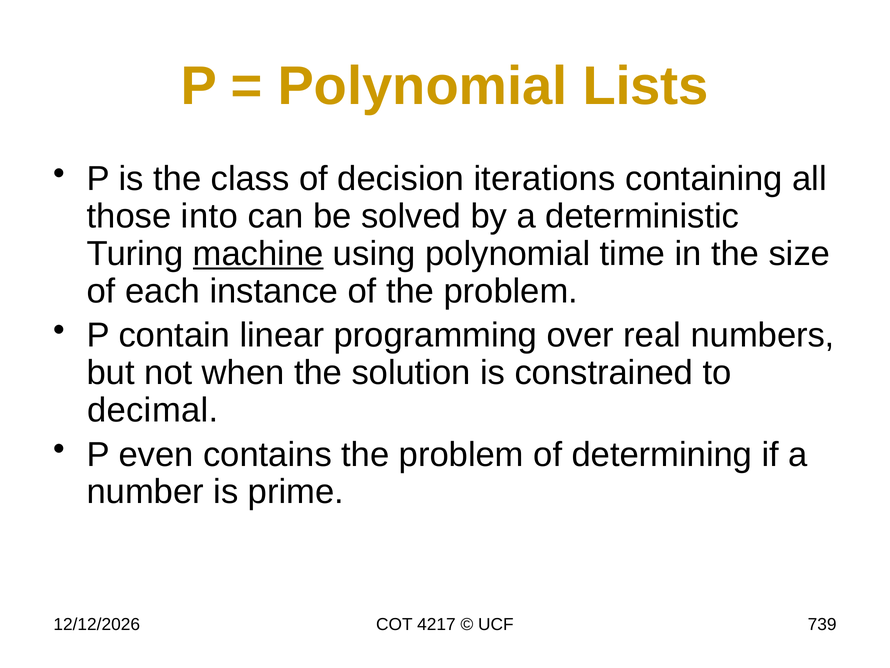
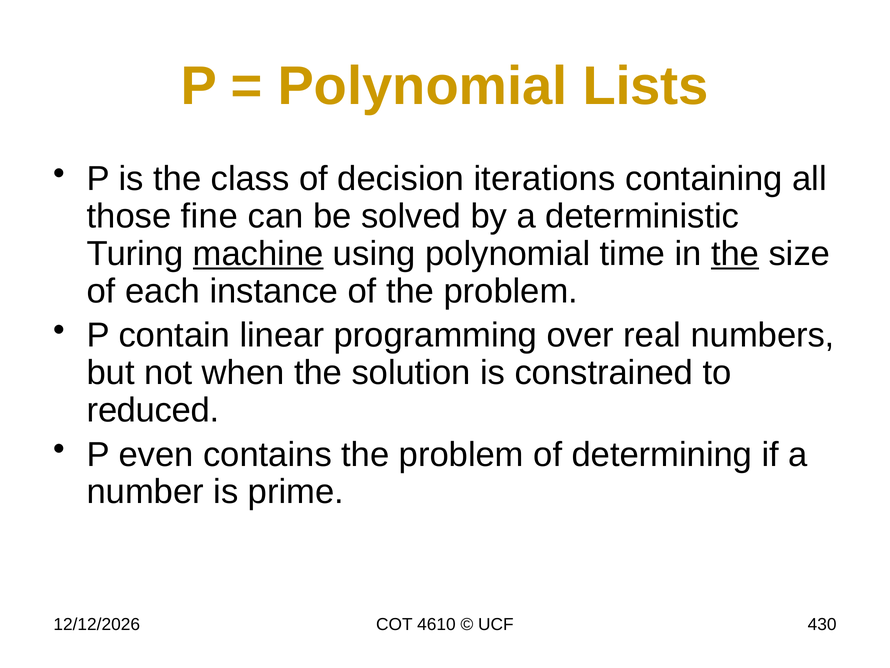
into: into -> fine
the at (735, 253) underline: none -> present
decimal: decimal -> reduced
4217: 4217 -> 4610
739: 739 -> 430
